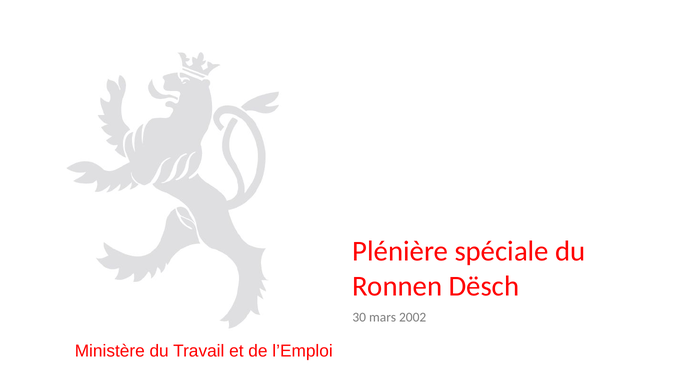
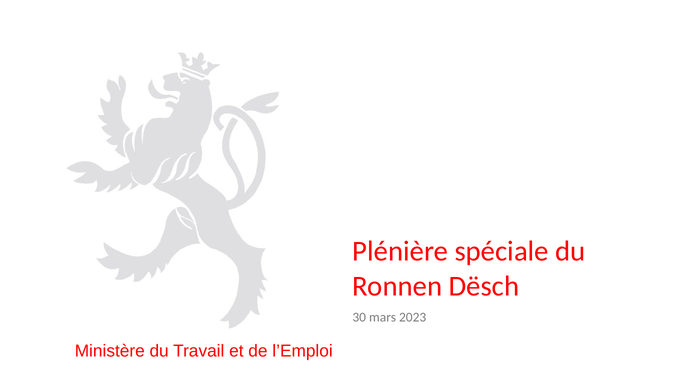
2002: 2002 -> 2023
